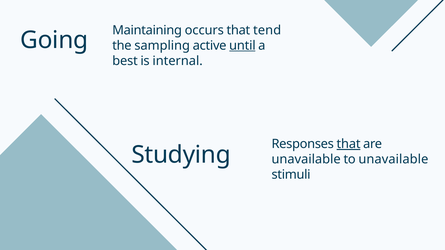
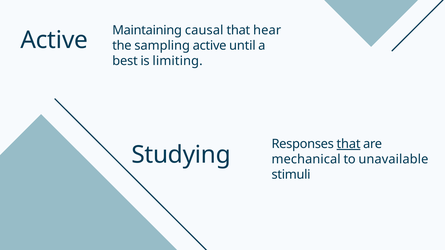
occurs: occurs -> causal
tend: tend -> hear
Going at (54, 40): Going -> Active
until underline: present -> none
internal: internal -> limiting
unavailable at (306, 160): unavailable -> mechanical
